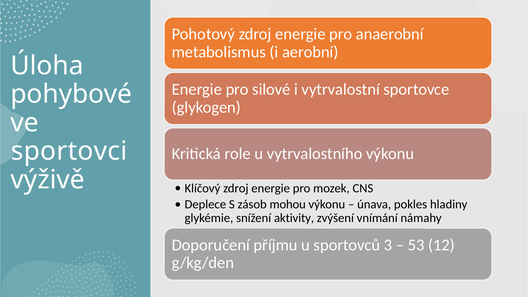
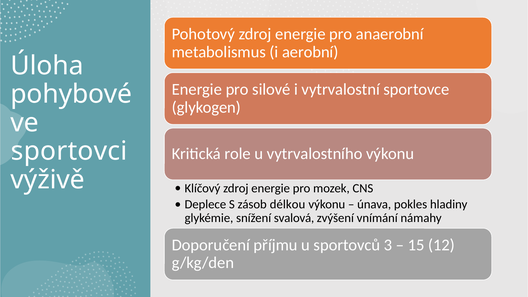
mohou: mohou -> délkou
aktivity: aktivity -> svalová
53: 53 -> 15
